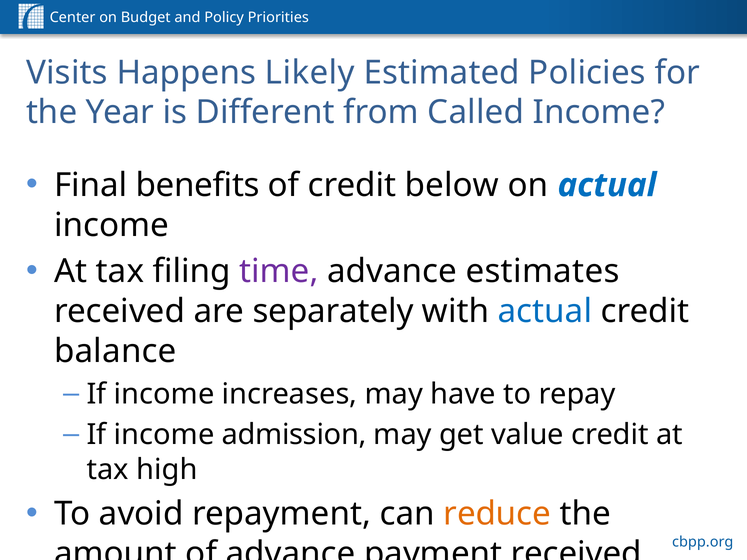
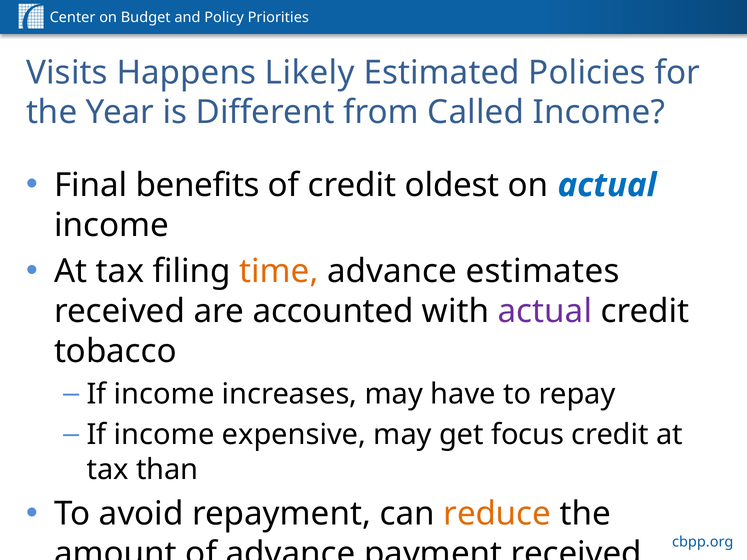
below: below -> oldest
time colour: purple -> orange
separately: separately -> accounted
actual at (545, 312) colour: blue -> purple
balance: balance -> tobacco
admission: admission -> expensive
value: value -> focus
high: high -> than
